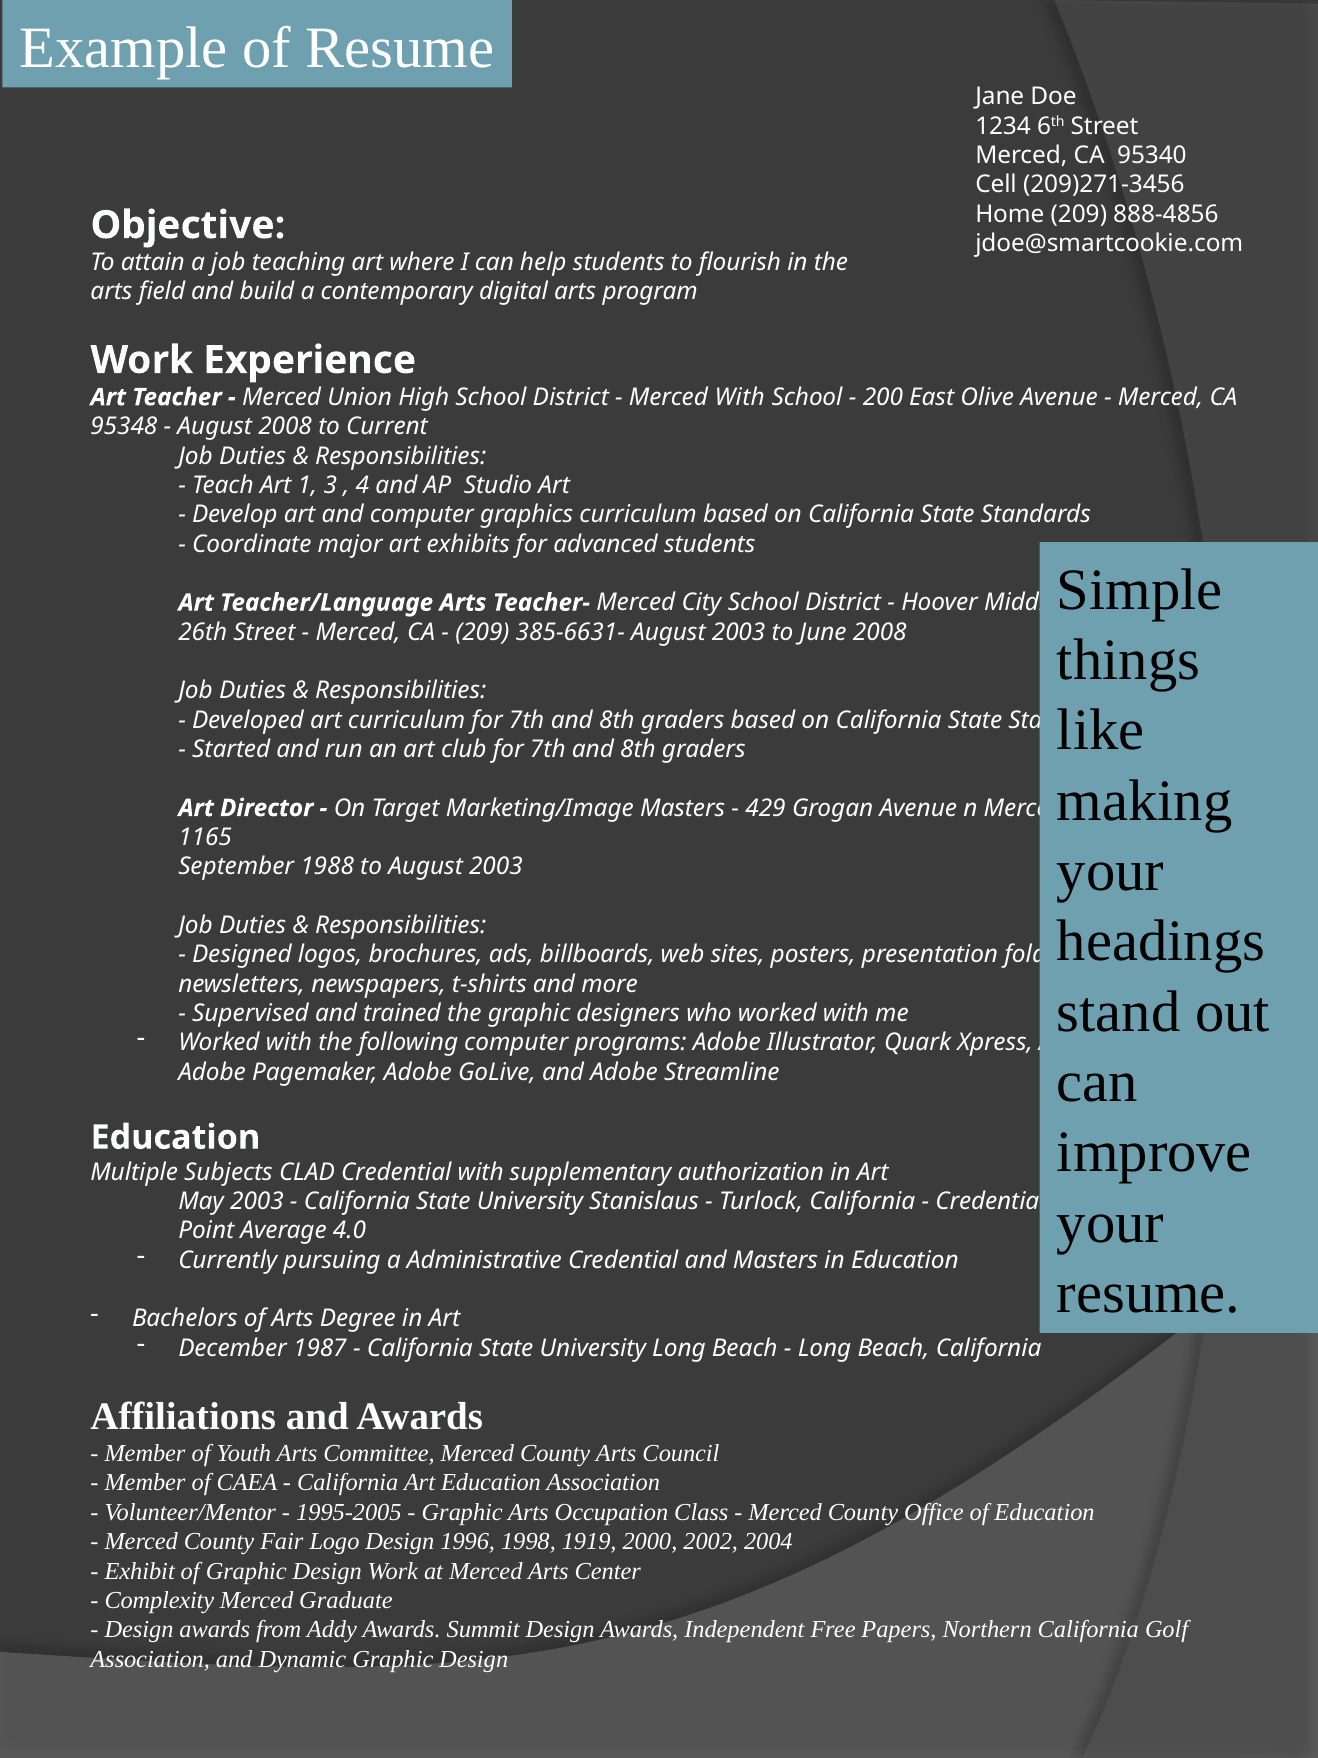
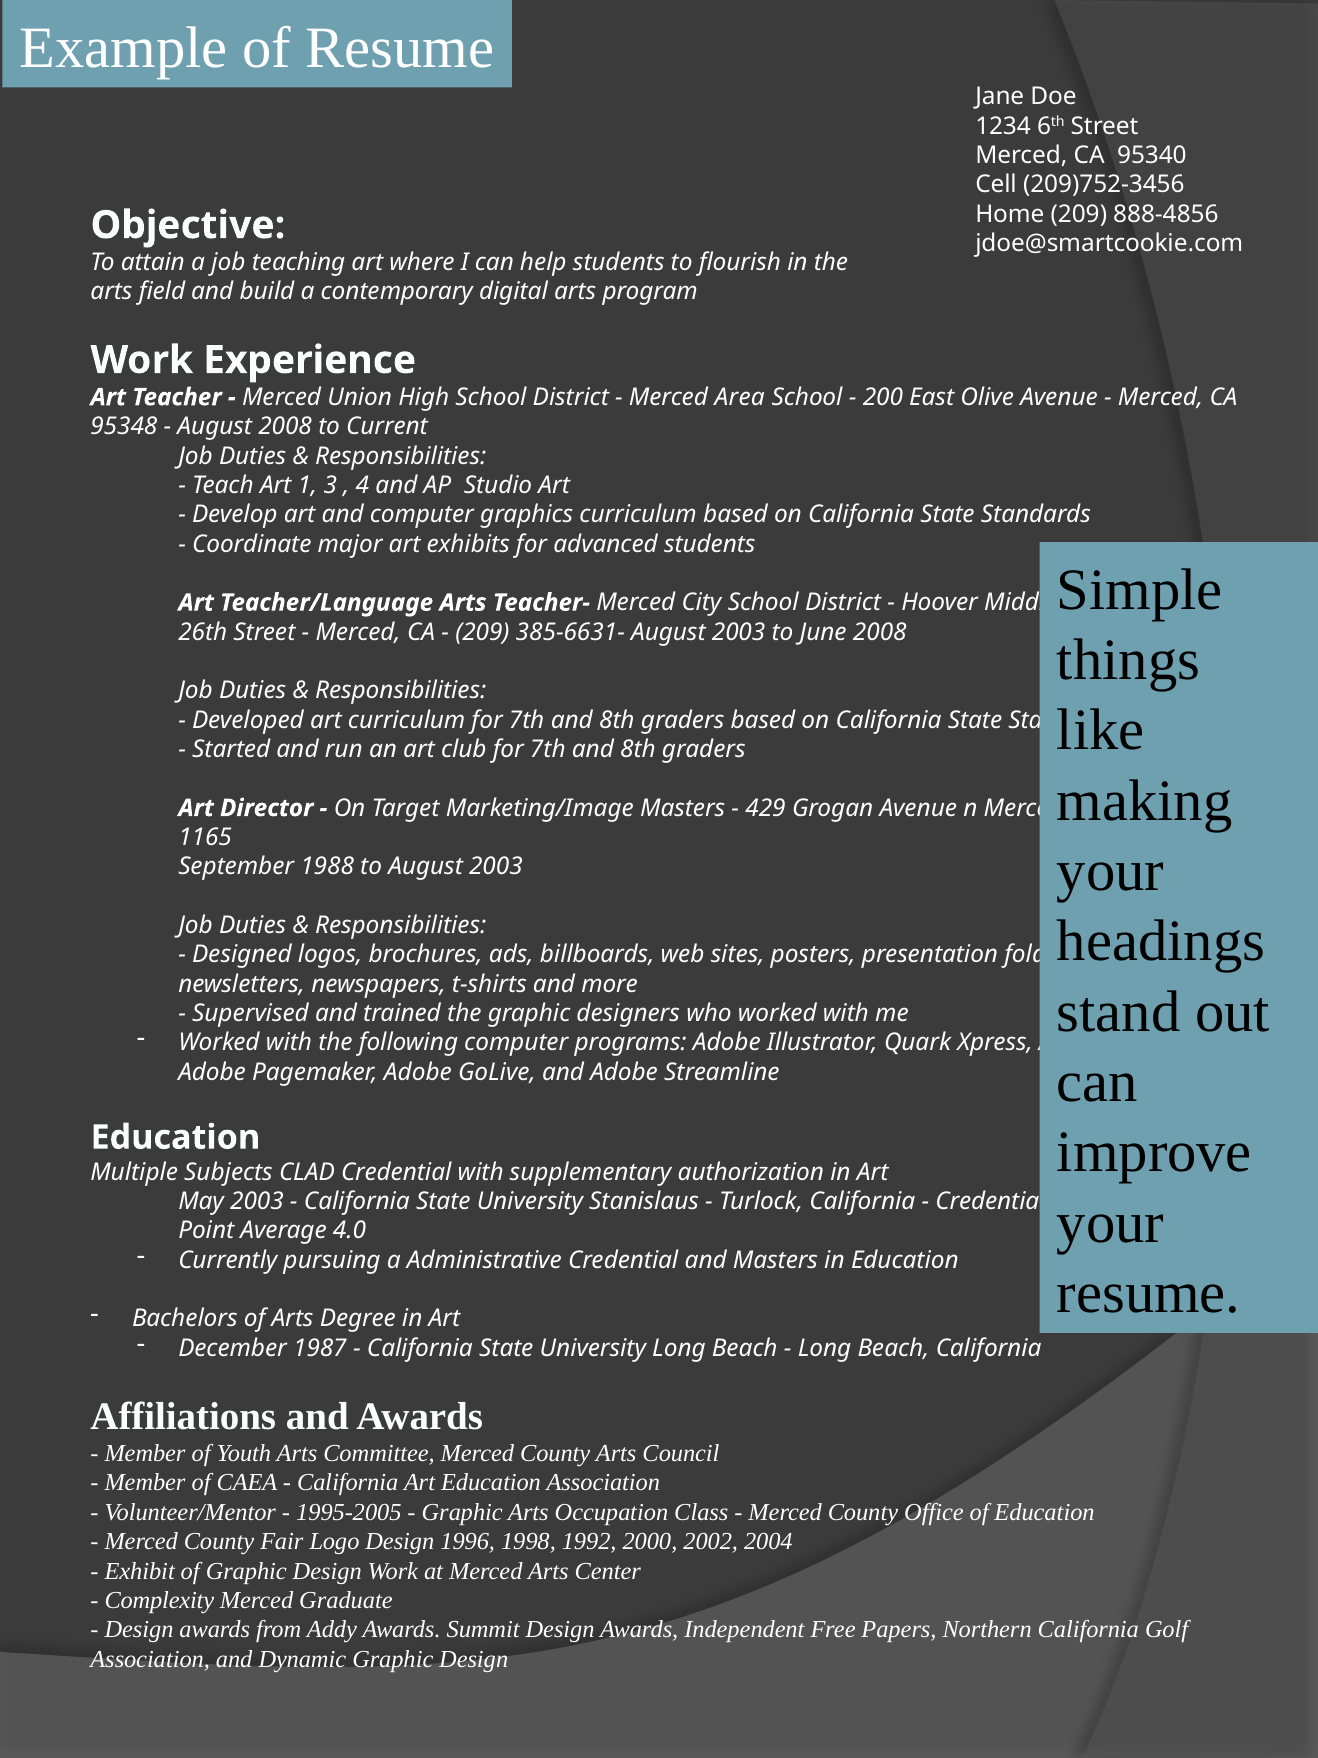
209)271-3456: 209)271-3456 -> 209)752-3456
Merced With: With -> Area
1919: 1919 -> 1992
